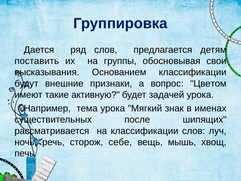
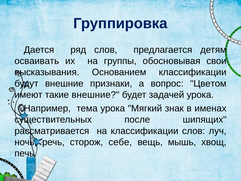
поставить: поставить -> осваивать
такие активную: активную -> внешние
